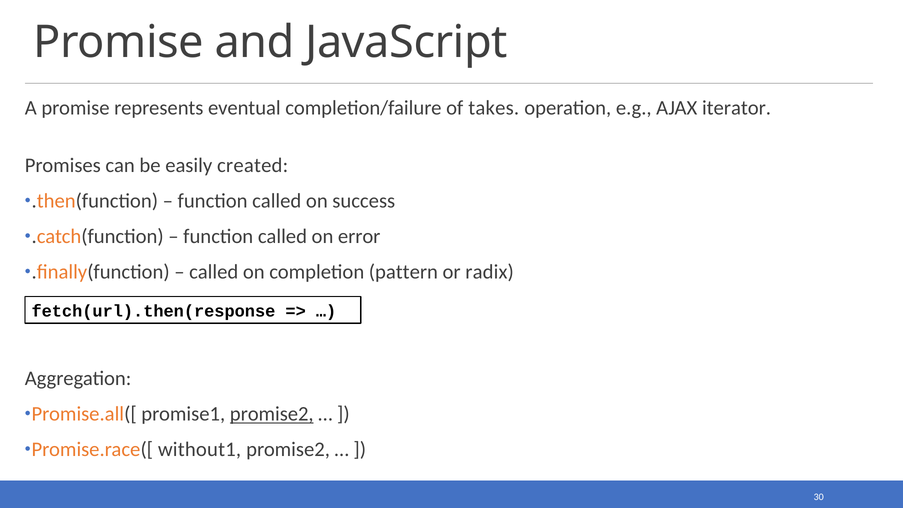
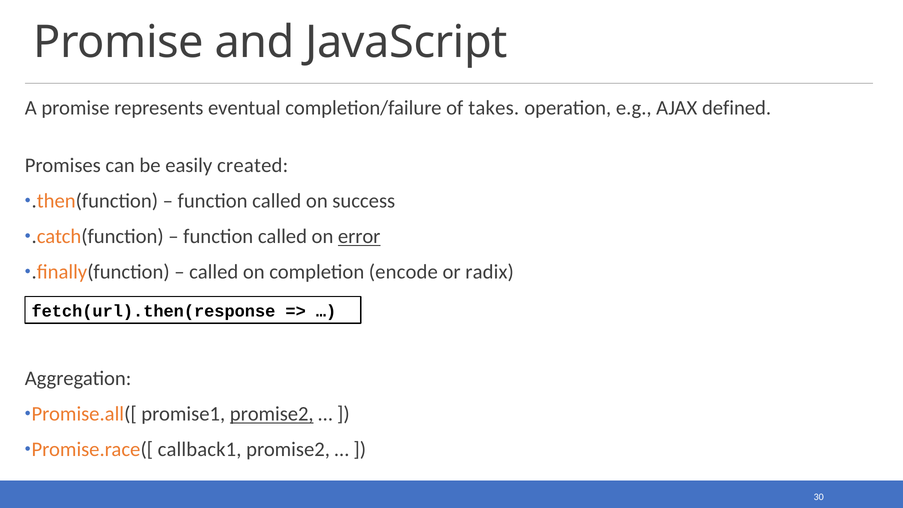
iterator: iterator -> defined
error underline: none -> present
pattern: pattern -> encode
without1: without1 -> callback1
